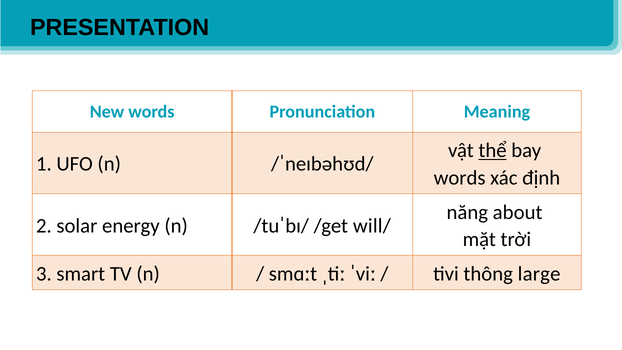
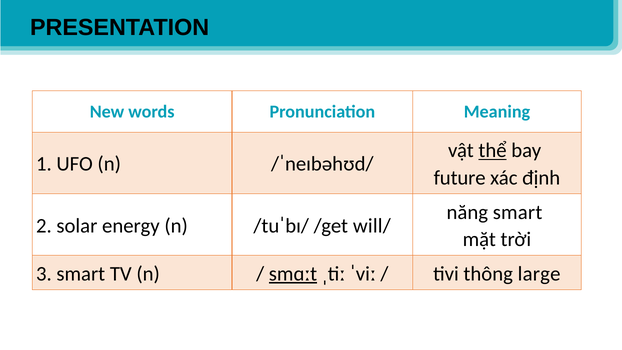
words at (460, 178): words -> future
năng about: about -> smart
smɑːt underline: none -> present
